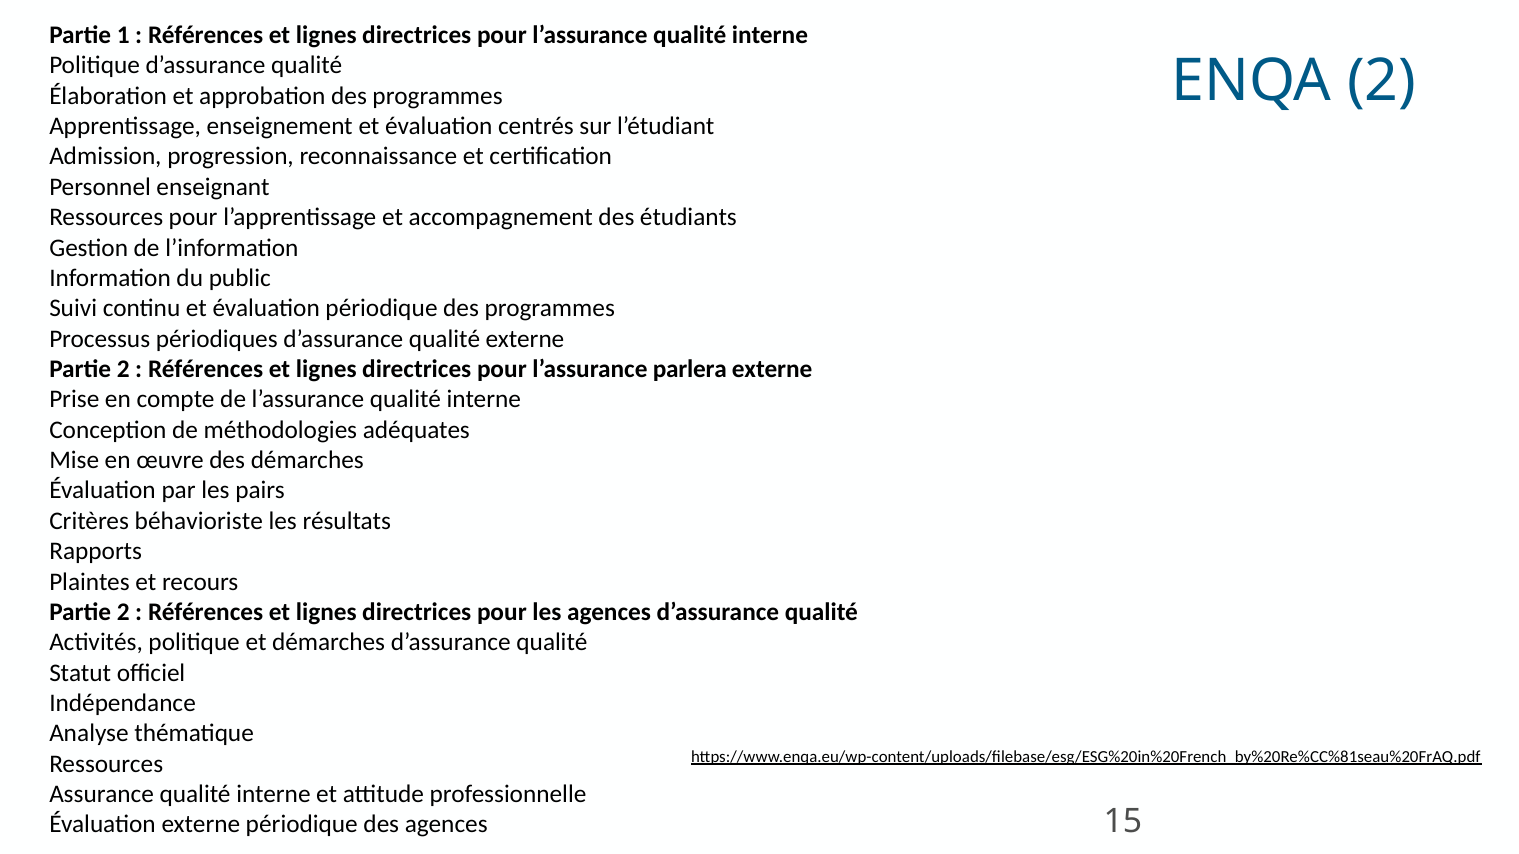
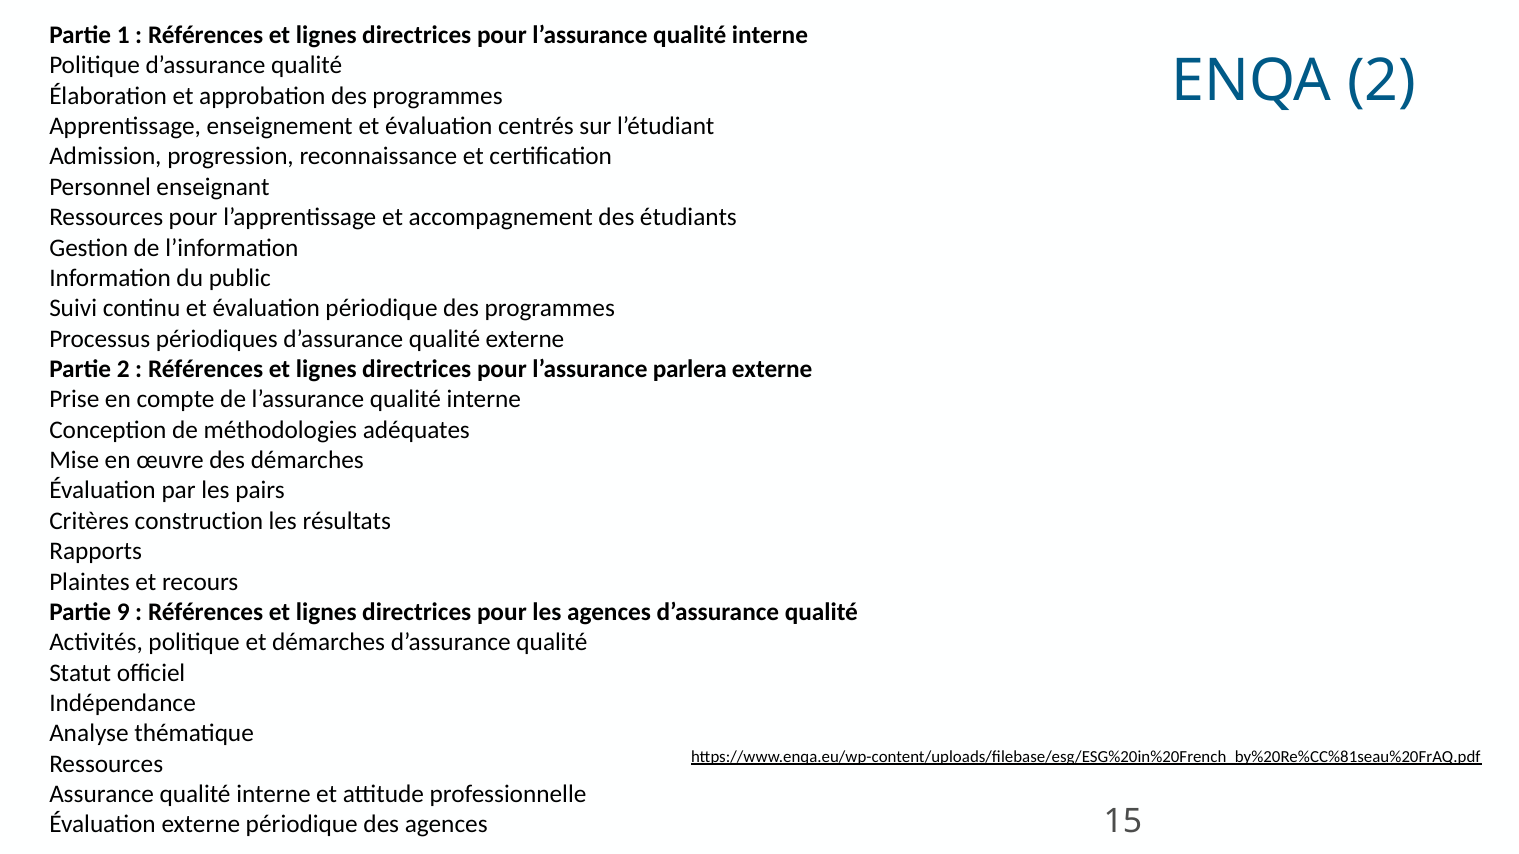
béhavioriste: béhavioriste -> construction
2 at (123, 612): 2 -> 9
